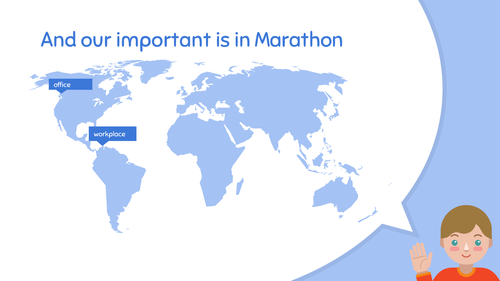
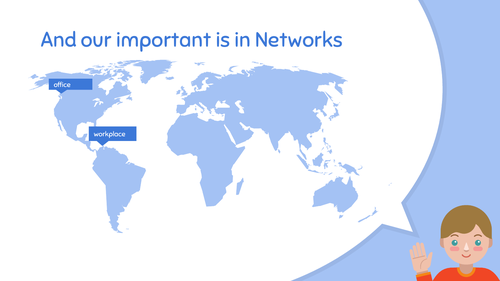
Marathon: Marathon -> Networks
